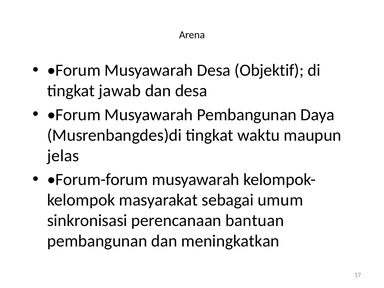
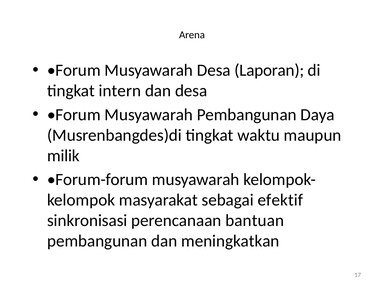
Objektif: Objektif -> Laporan
jawab: jawab -> intern
jelas: jelas -> milik
umum: umum -> efektif
